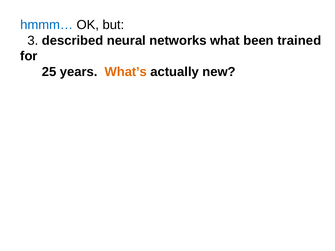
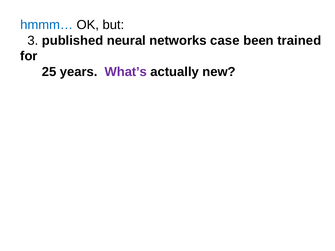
described: described -> published
what: what -> case
What’s colour: orange -> purple
